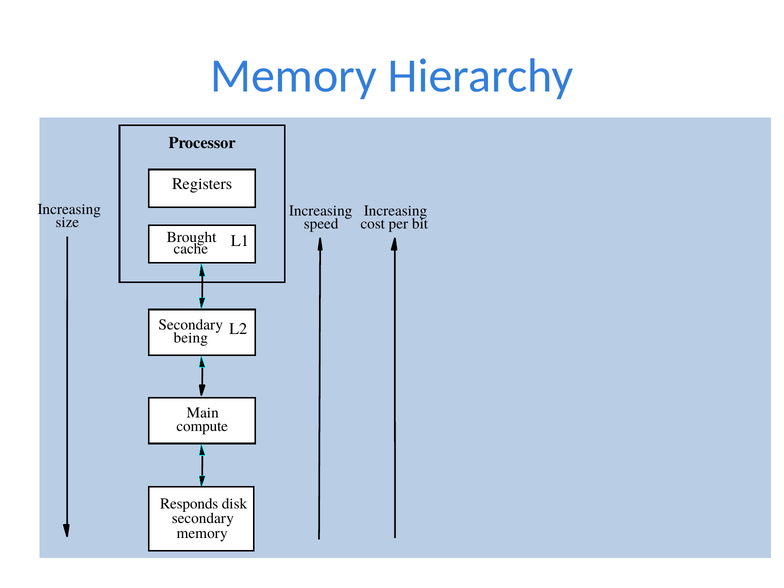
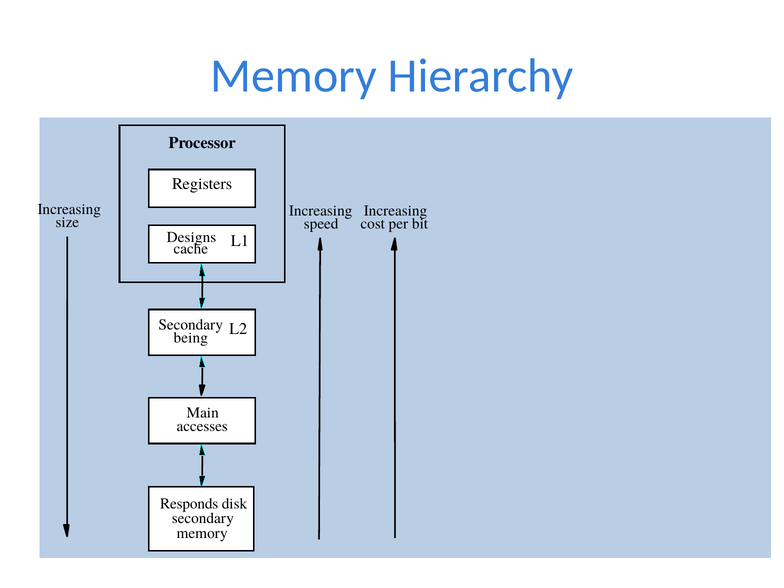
Brought: Brought -> Designs
compute: compute -> accesses
